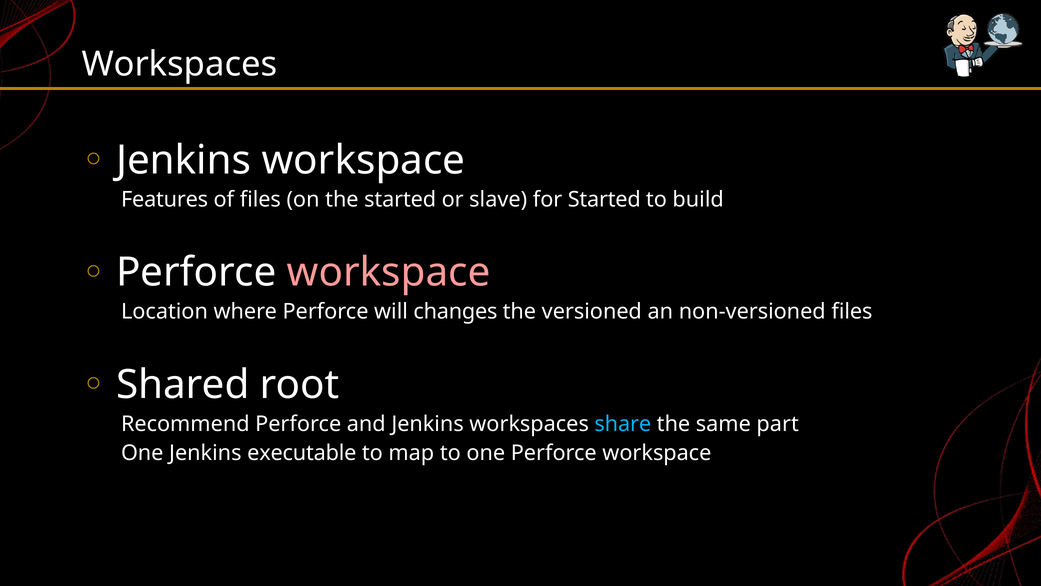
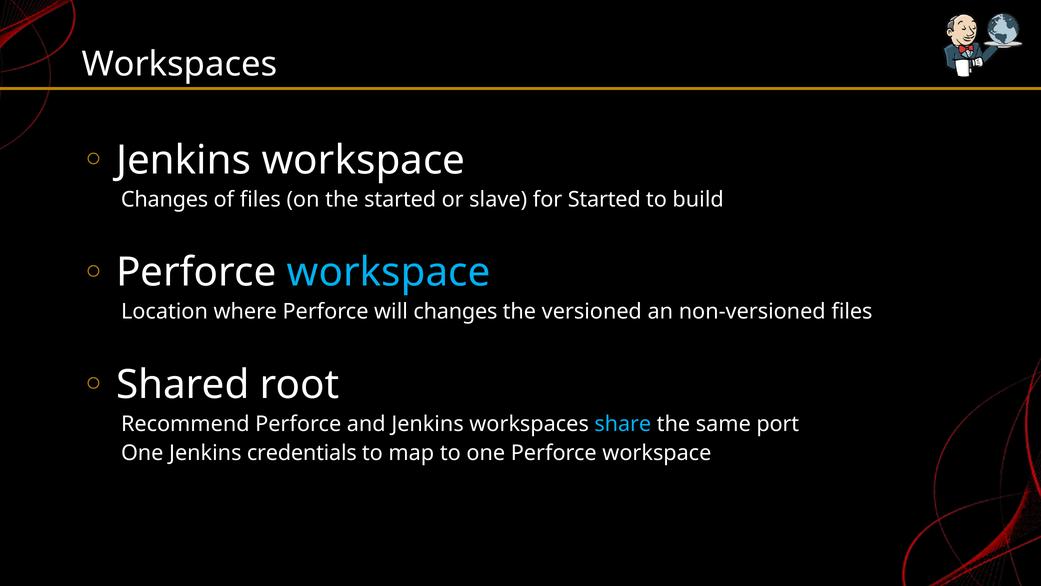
Features at (165, 199): Features -> Changes
workspace at (389, 272) colour: pink -> light blue
part: part -> port
executable: executable -> credentials
